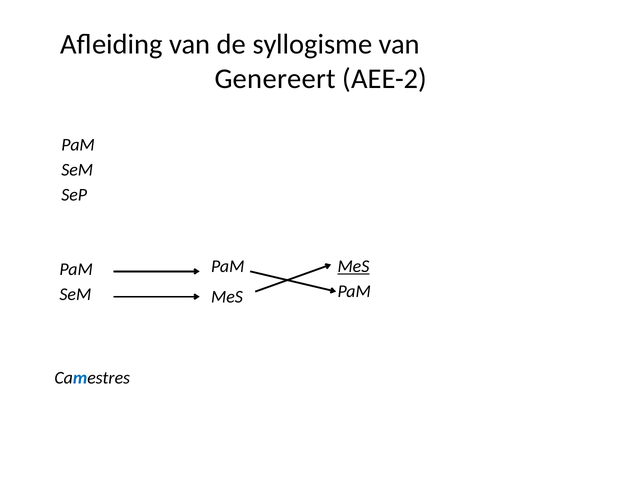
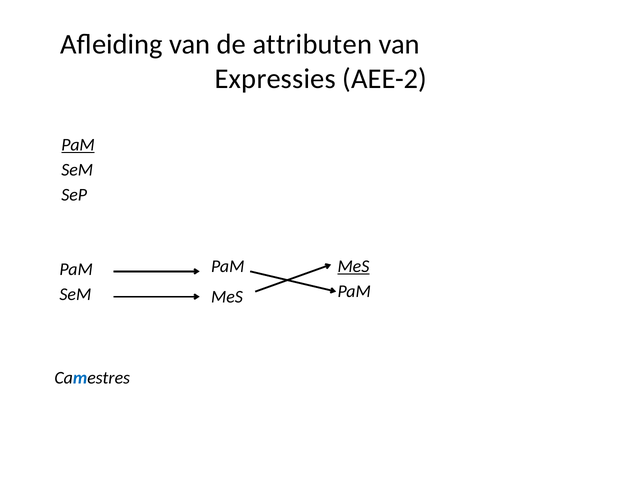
syllogisme: syllogisme -> attributen
Genereert: Genereert -> Expressies
PaM at (78, 145) underline: none -> present
